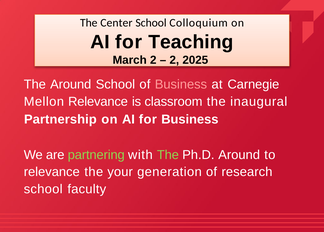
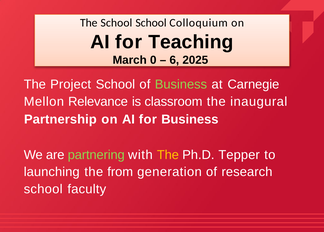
The Center: Center -> School
March 2: 2 -> 0
2 at (174, 60): 2 -> 6
The Around: Around -> Project
Business at (181, 84) colour: pink -> light green
The at (168, 154) colour: light green -> yellow
Ph.D Around: Around -> Tepper
relevance at (52, 172): relevance -> launching
your: your -> from
